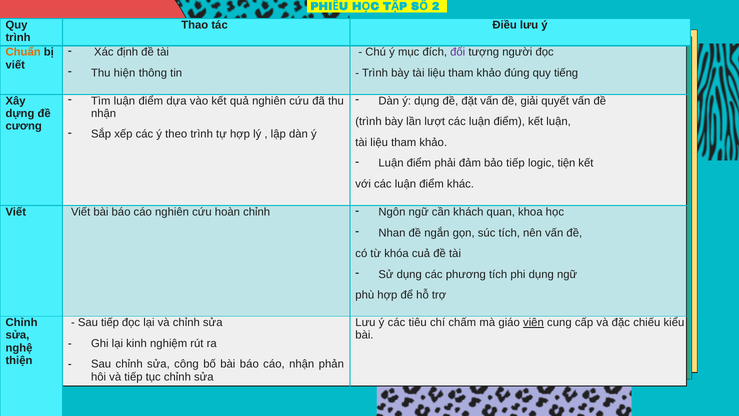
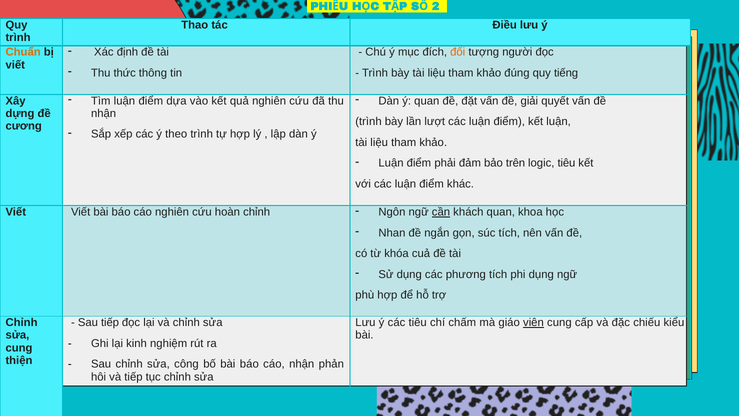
đối colour: purple -> orange
hiện: hiện -> thức
ý dụng: dụng -> quan
bảo tiếp: tiếp -> trên
logic tiện: tiện -> tiêu
cần underline: none -> present
nghệ at (19, 348): nghệ -> cung
